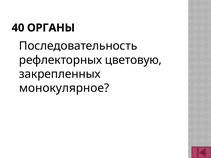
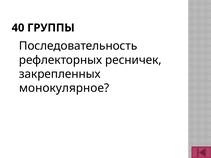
ОРГАНЫ: ОРГАНЫ -> ГРУППЫ
цветовую: цветовую -> ресничек
